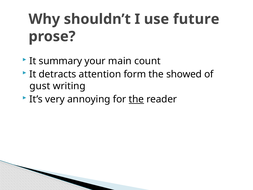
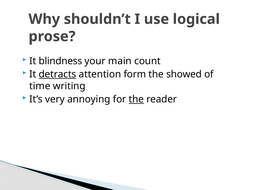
future: future -> logical
summary: summary -> blindness
detracts underline: none -> present
gust: gust -> time
